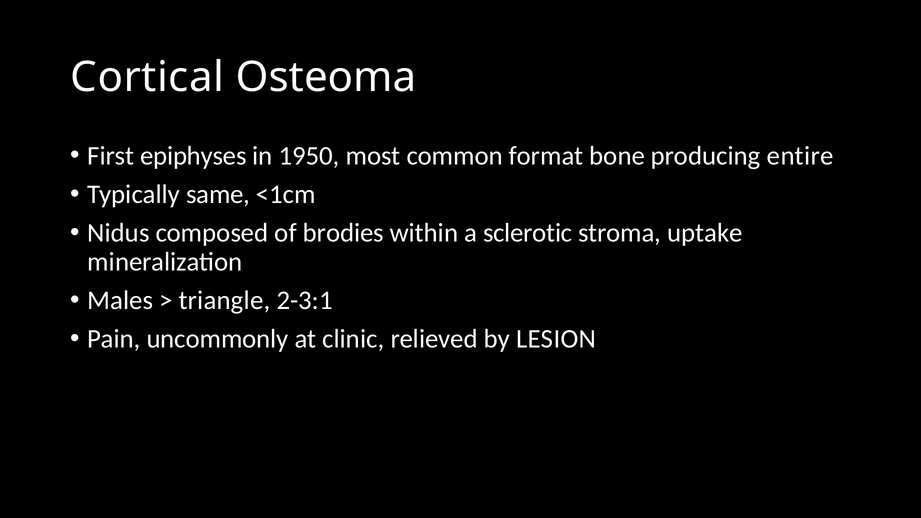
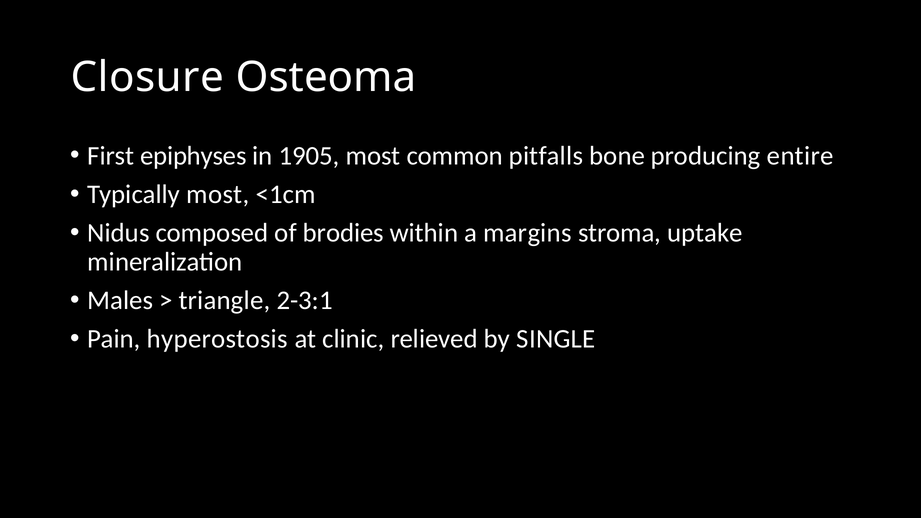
Cortical: Cortical -> Closure
1950: 1950 -> 1905
format: format -> pitfalls
Typically same: same -> most
sclerotic: sclerotic -> margins
uncommonly: uncommonly -> hyperostosis
LESION: LESION -> SINGLE
